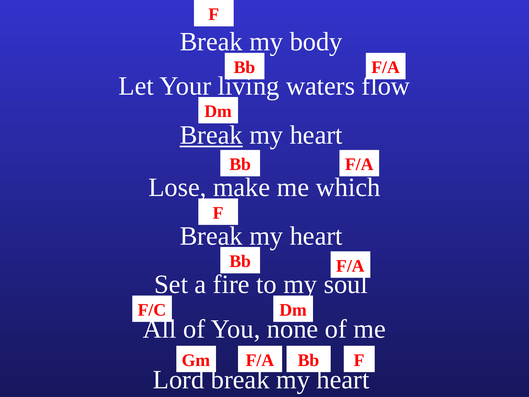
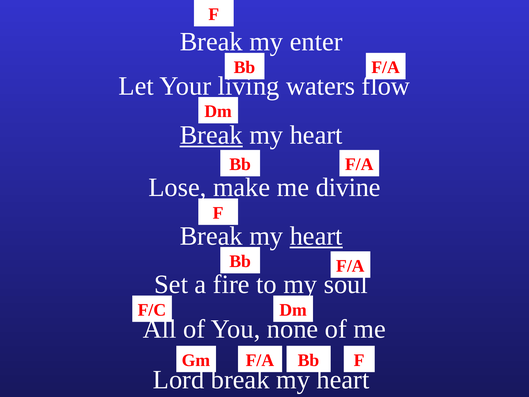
body: body -> enter
which: which -> divine
heart at (316, 236) underline: none -> present
